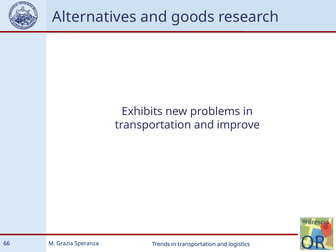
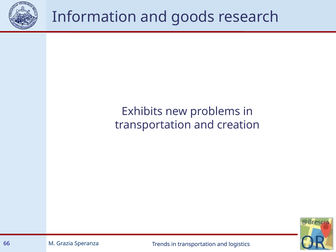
Alternatives: Alternatives -> Information
improve: improve -> creation
